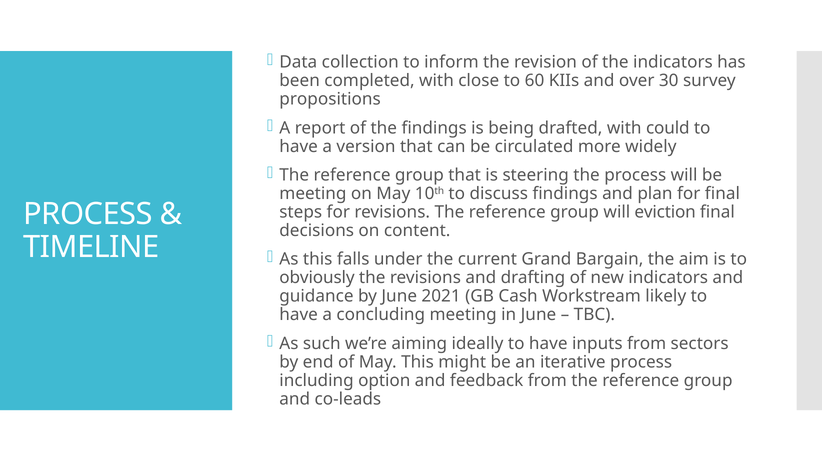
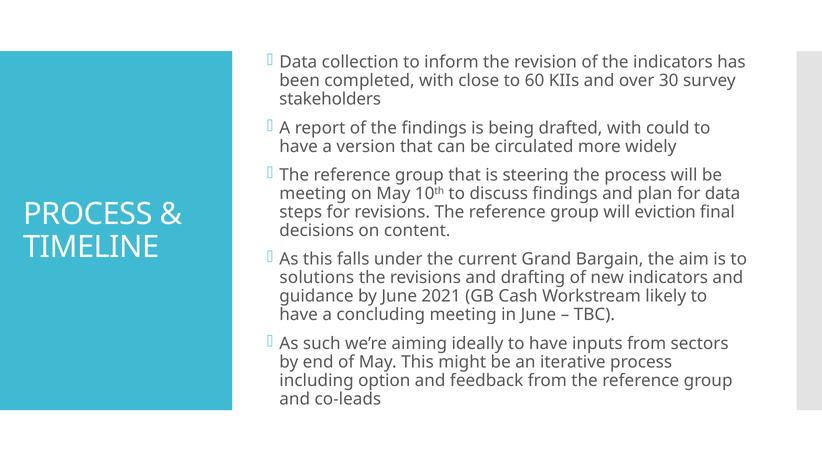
propositions: propositions -> stakeholders
for final: final -> data
obviously: obviously -> solutions
